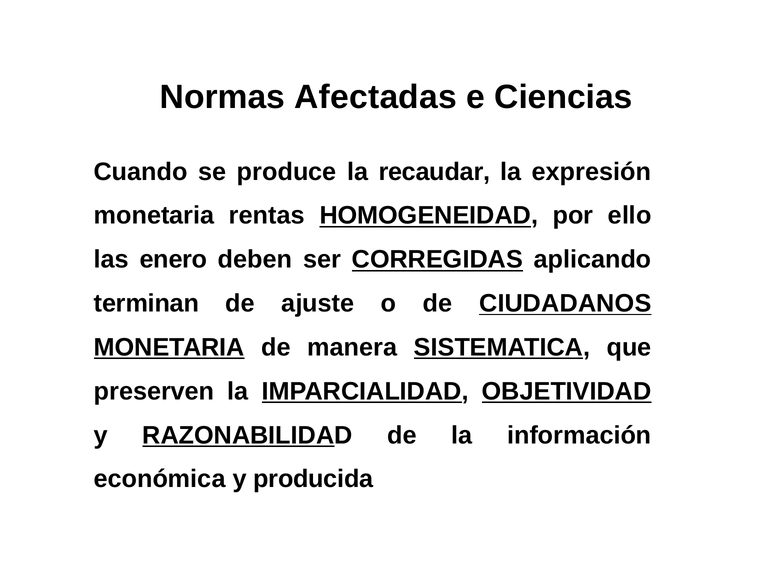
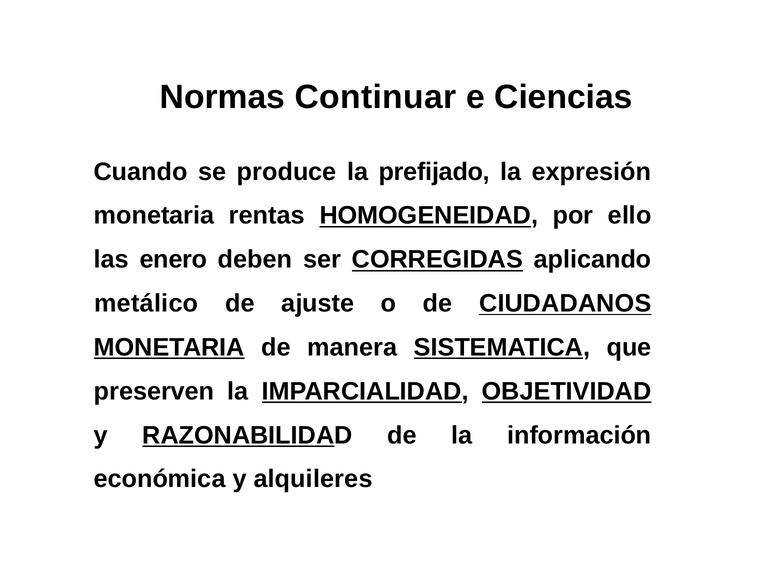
Afectadas: Afectadas -> Continuar
recaudar: recaudar -> prefijado
terminan: terminan -> metálico
producida: producida -> alquileres
